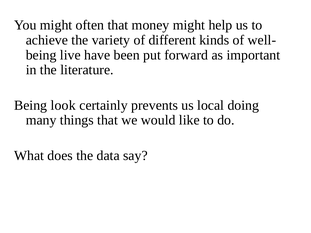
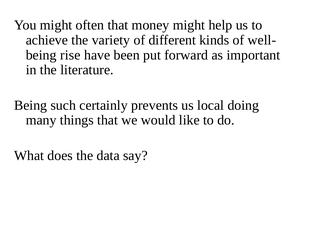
live: live -> rise
look: look -> such
